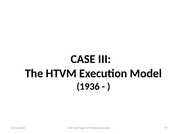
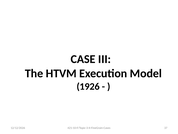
1936: 1936 -> 1926
